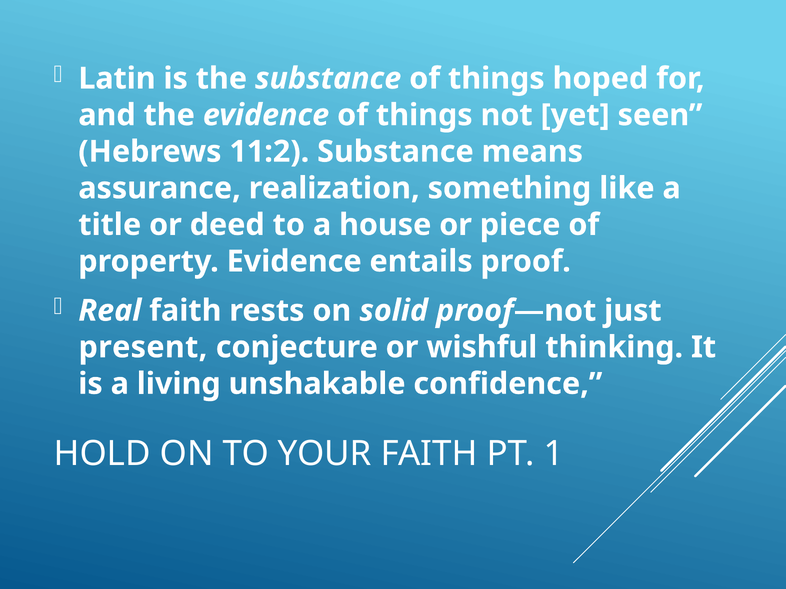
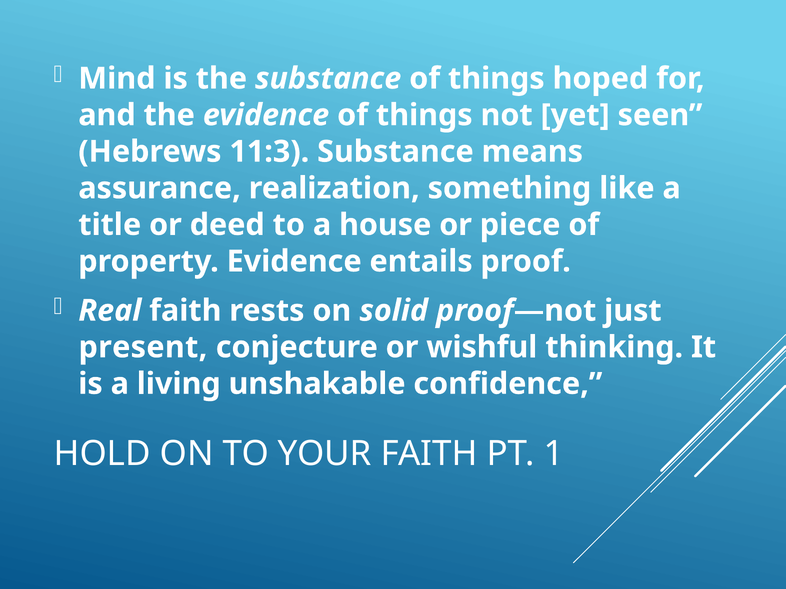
Latin: Latin -> Mind
11:2: 11:2 -> 11:3
